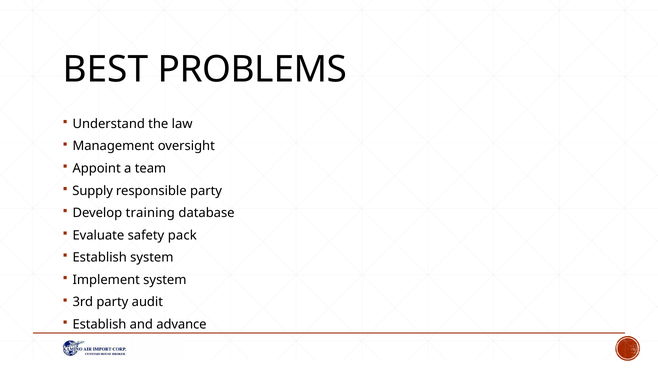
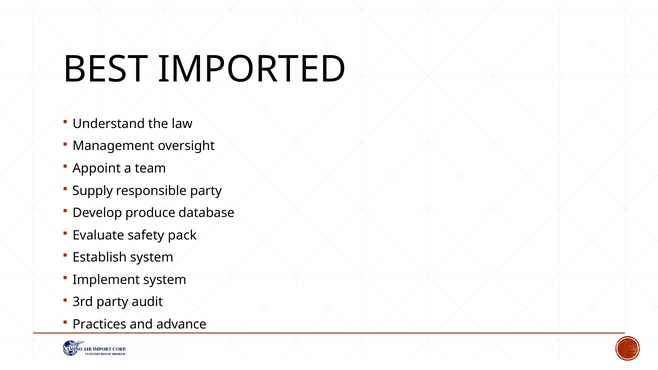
PROBLEMS: PROBLEMS -> IMPORTED
training: training -> produce
Establish at (99, 324): Establish -> Practices
